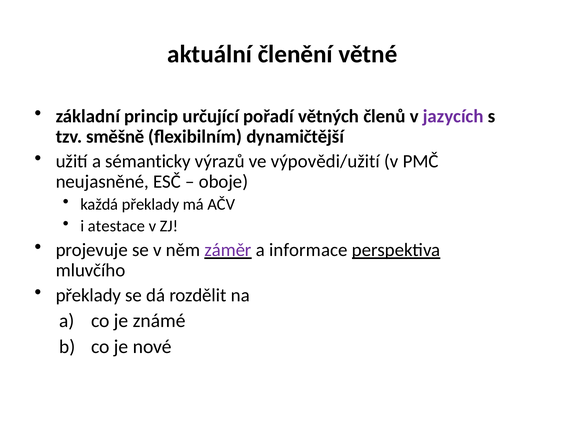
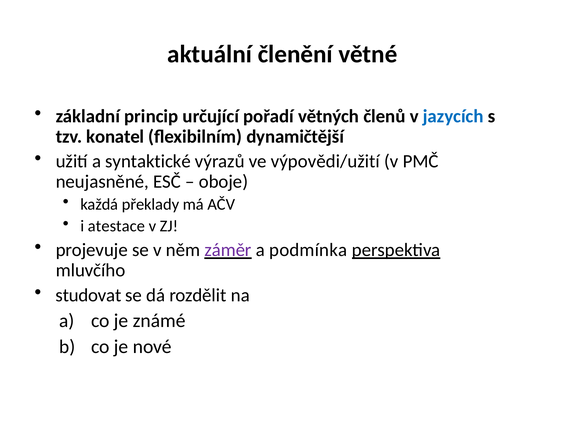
jazycích colour: purple -> blue
směšně: směšně -> konatel
sémanticky: sémanticky -> syntaktické
informace: informace -> podmínka
překlady at (88, 295): překlady -> studovat
